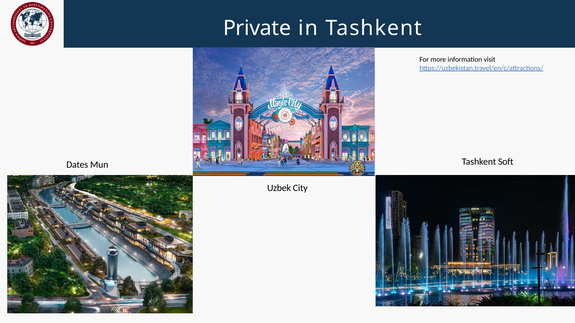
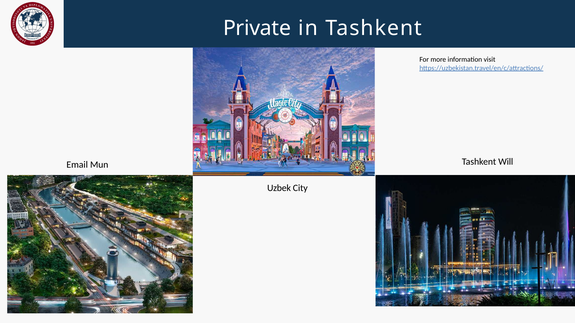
Soft: Soft -> Will
Dates: Dates -> Email
